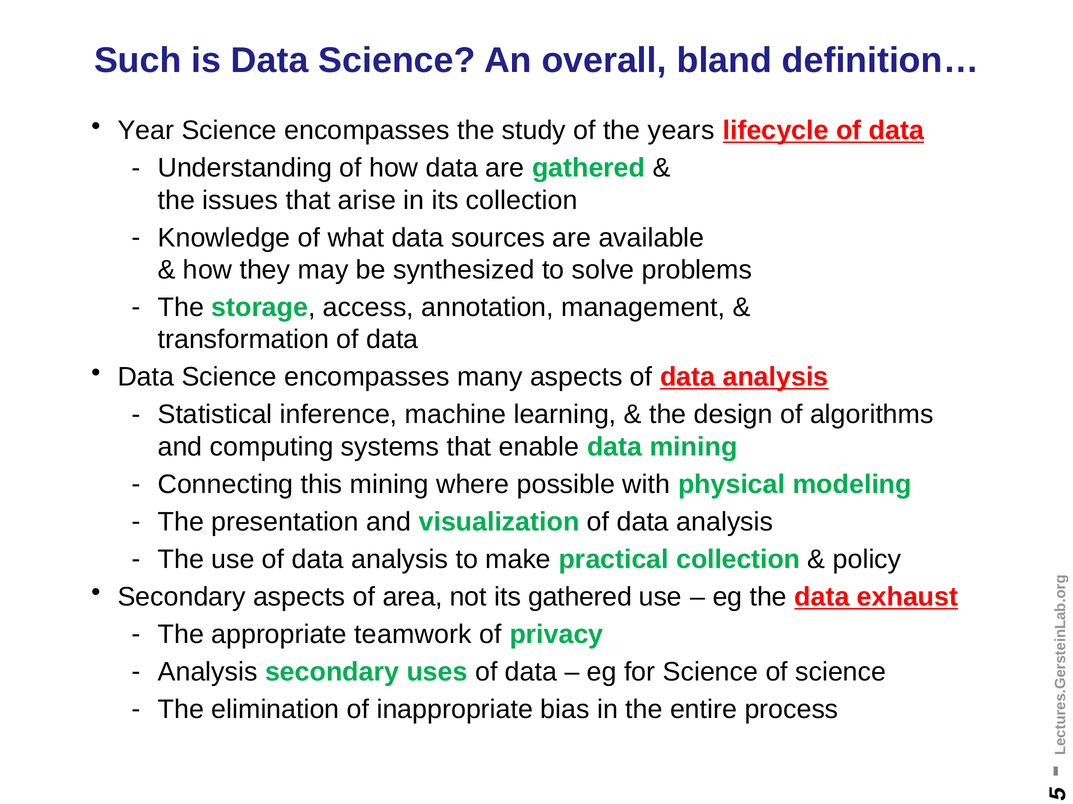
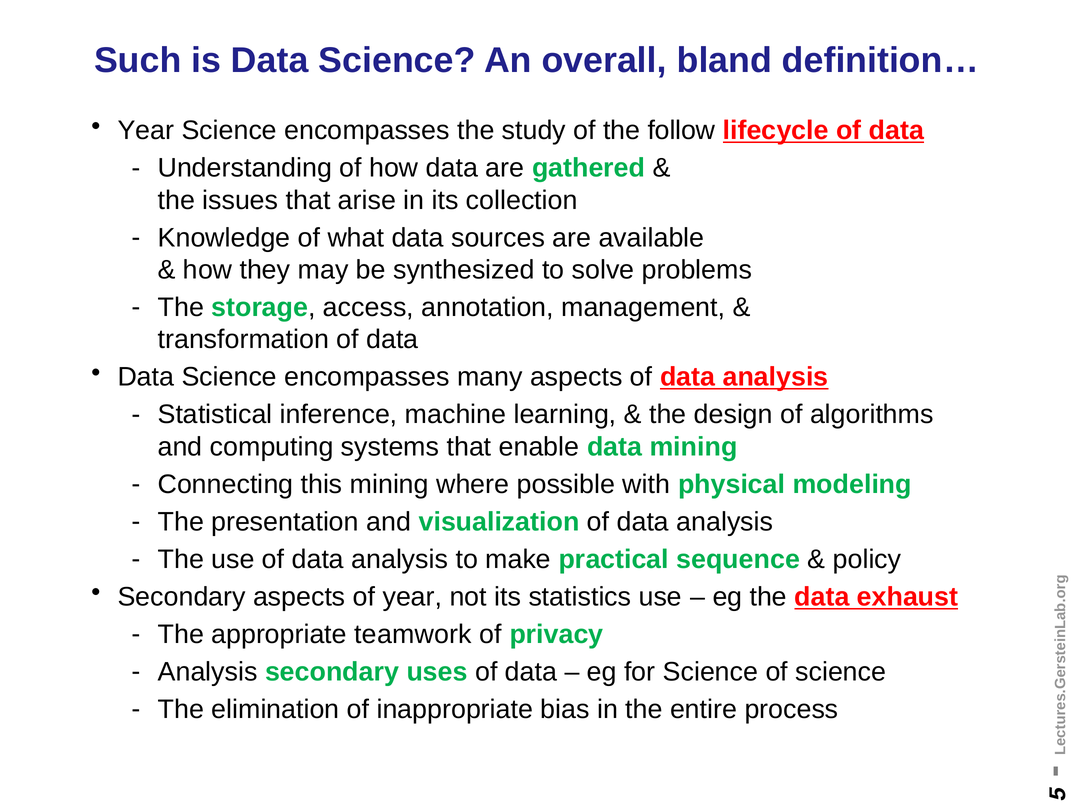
years: years -> follow
practical collection: collection -> sequence
of area: area -> year
its gathered: gathered -> statistics
